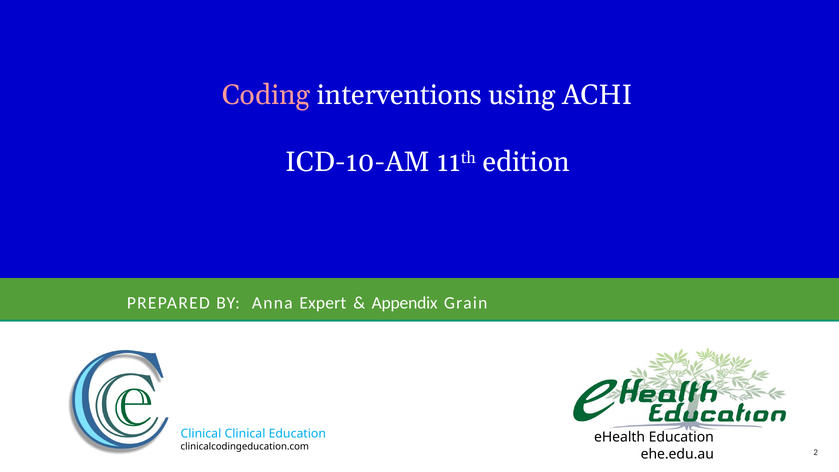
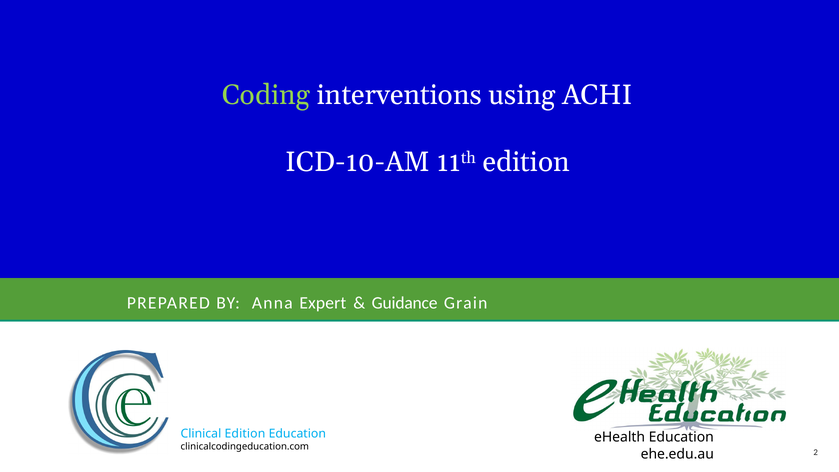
Coding colour: pink -> light green
Appendix: Appendix -> Guidance
Clinical Clinical: Clinical -> Edition
